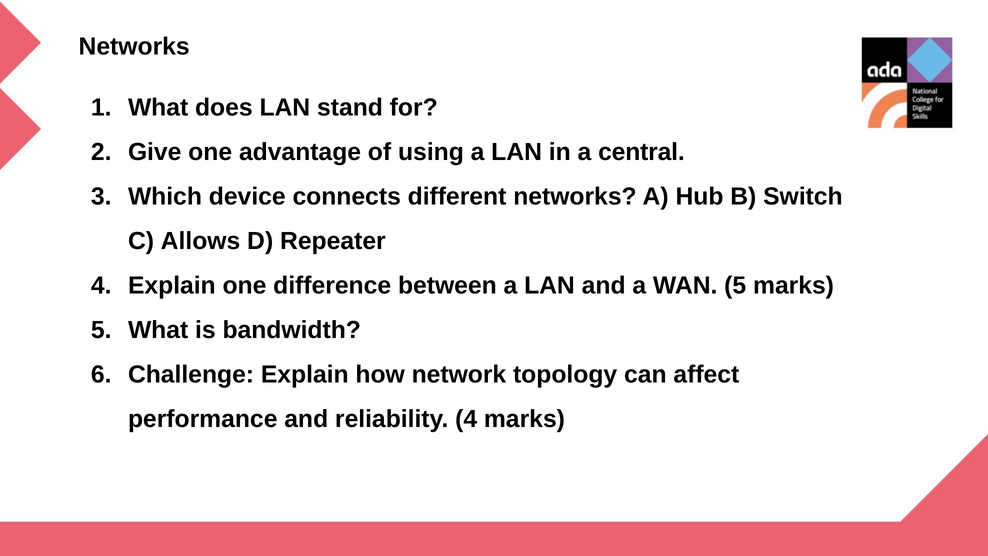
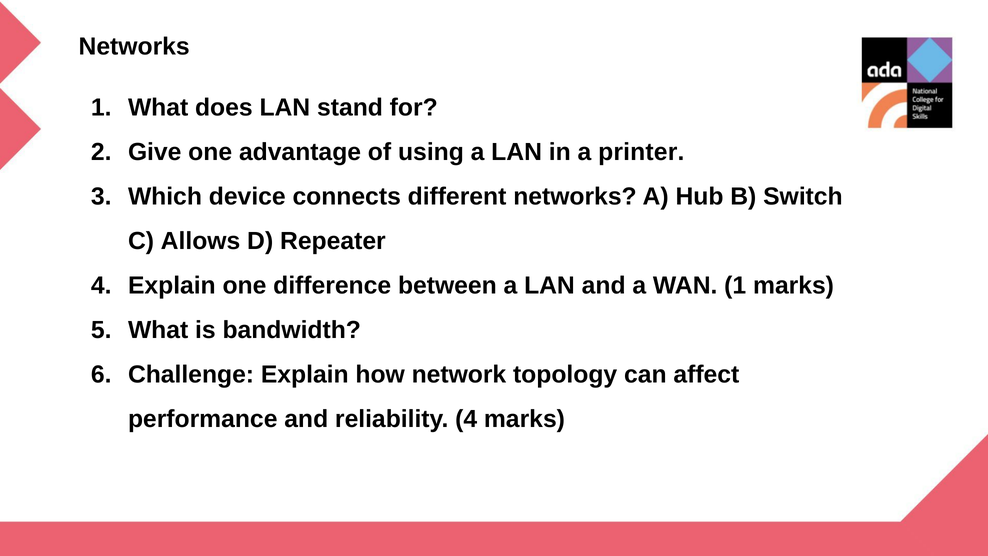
central: central -> printer
WAN 5: 5 -> 1
